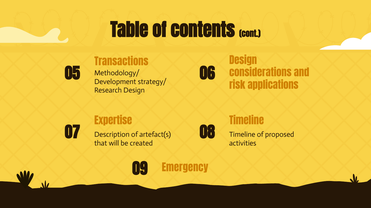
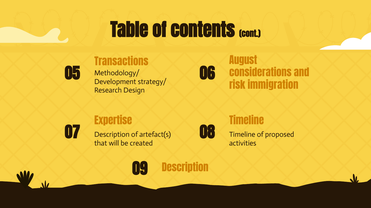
Design at (243, 61): Design -> August
applications: applications -> immigration
Emergency at (185, 169): Emergency -> Description
